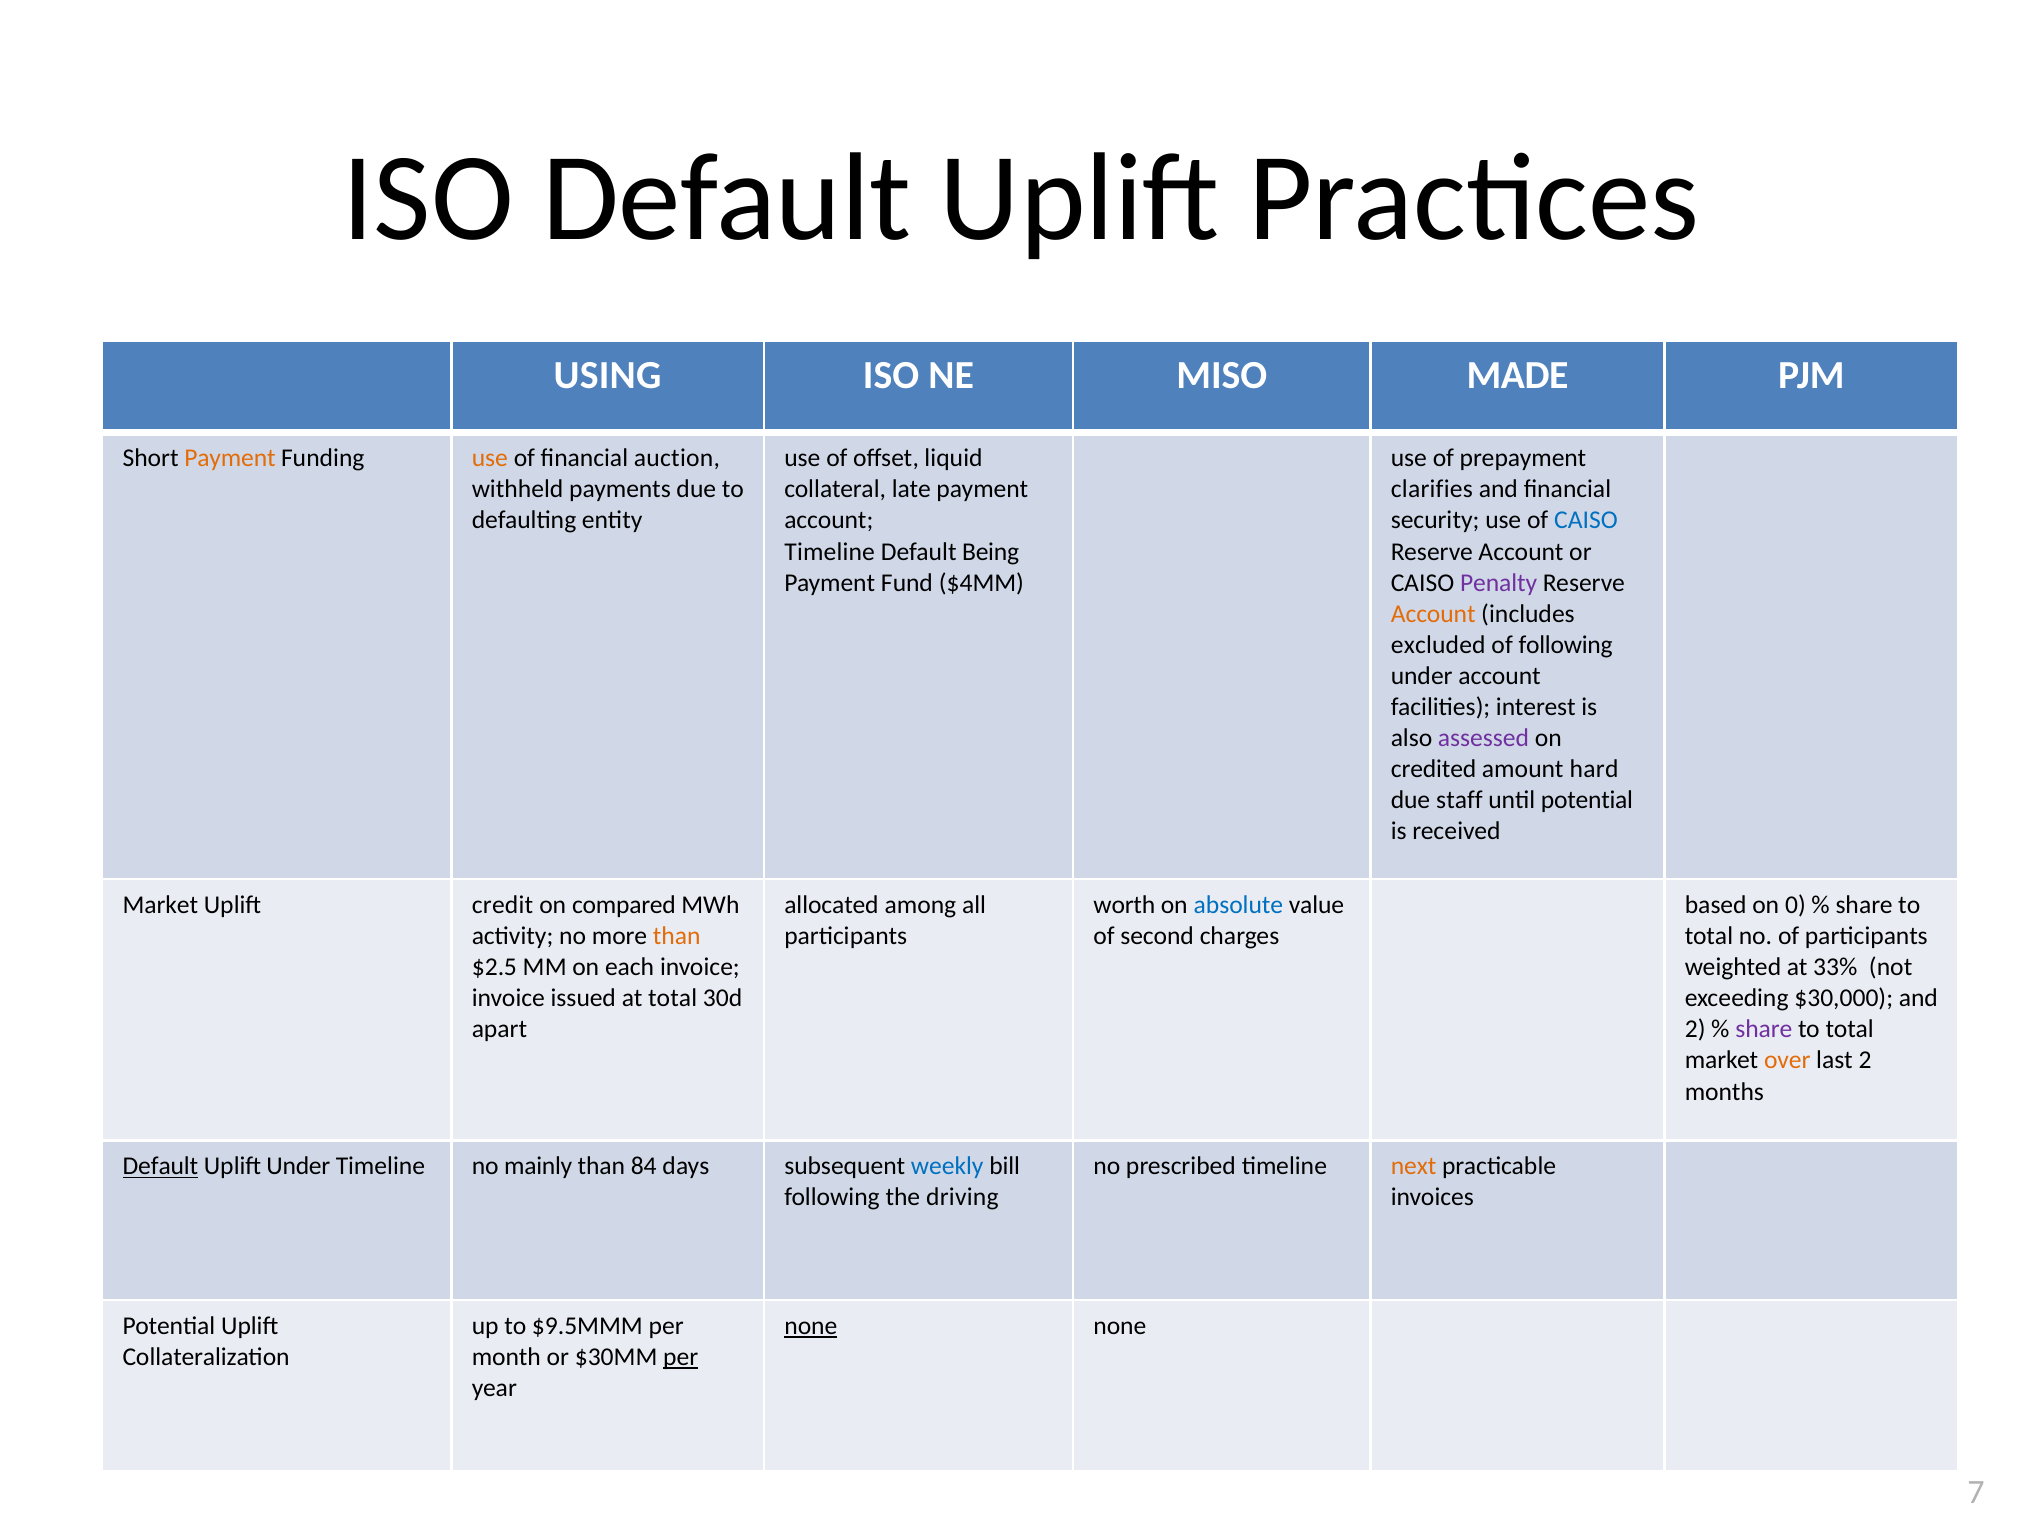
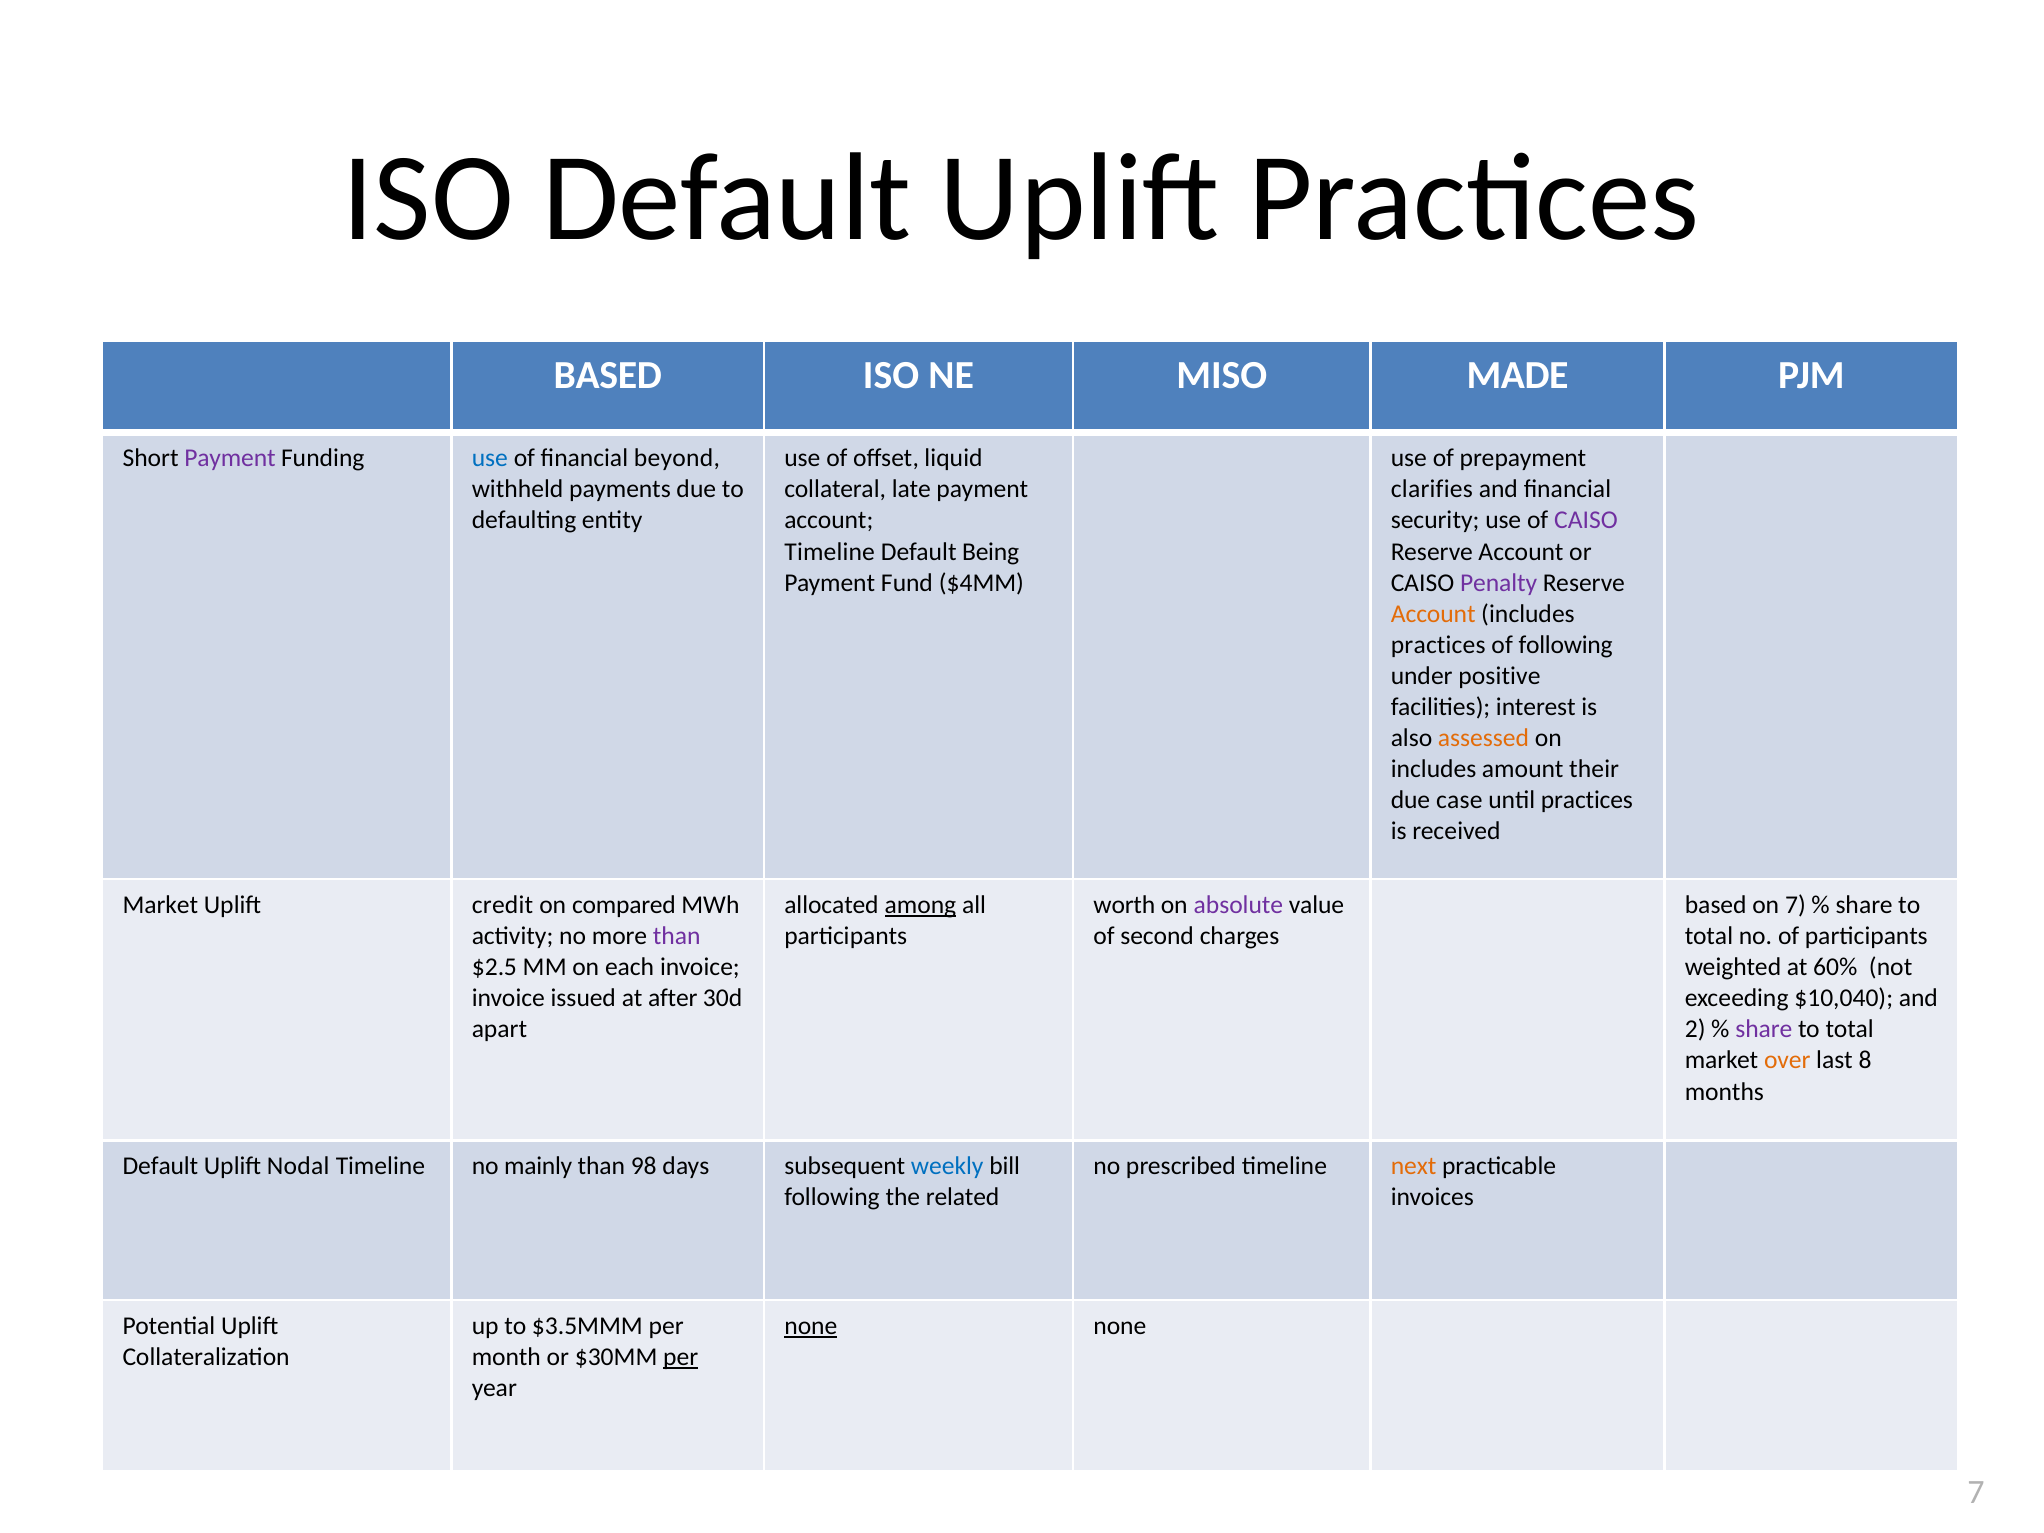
USING at (608, 376): USING -> BASED
Payment at (230, 458) colour: orange -> purple
use at (490, 458) colour: orange -> blue
auction: auction -> beyond
CAISO at (1586, 521) colour: blue -> purple
excluded at (1438, 645): excluded -> practices
under account: account -> positive
assessed colour: purple -> orange
credited at (1434, 769): credited -> includes
hard: hard -> their
staff: staff -> case
until potential: potential -> practices
among underline: none -> present
absolute colour: blue -> purple
on 0: 0 -> 7
than at (677, 936) colour: orange -> purple
33%: 33% -> 60%
at total: total -> after
$30,000: $30,000 -> $10,040
last 2: 2 -> 8
Default at (160, 1166) underline: present -> none
Uplift Under: Under -> Nodal
84: 84 -> 98
driving: driving -> related
$9.5MMM: $9.5MMM -> $3.5MMM
